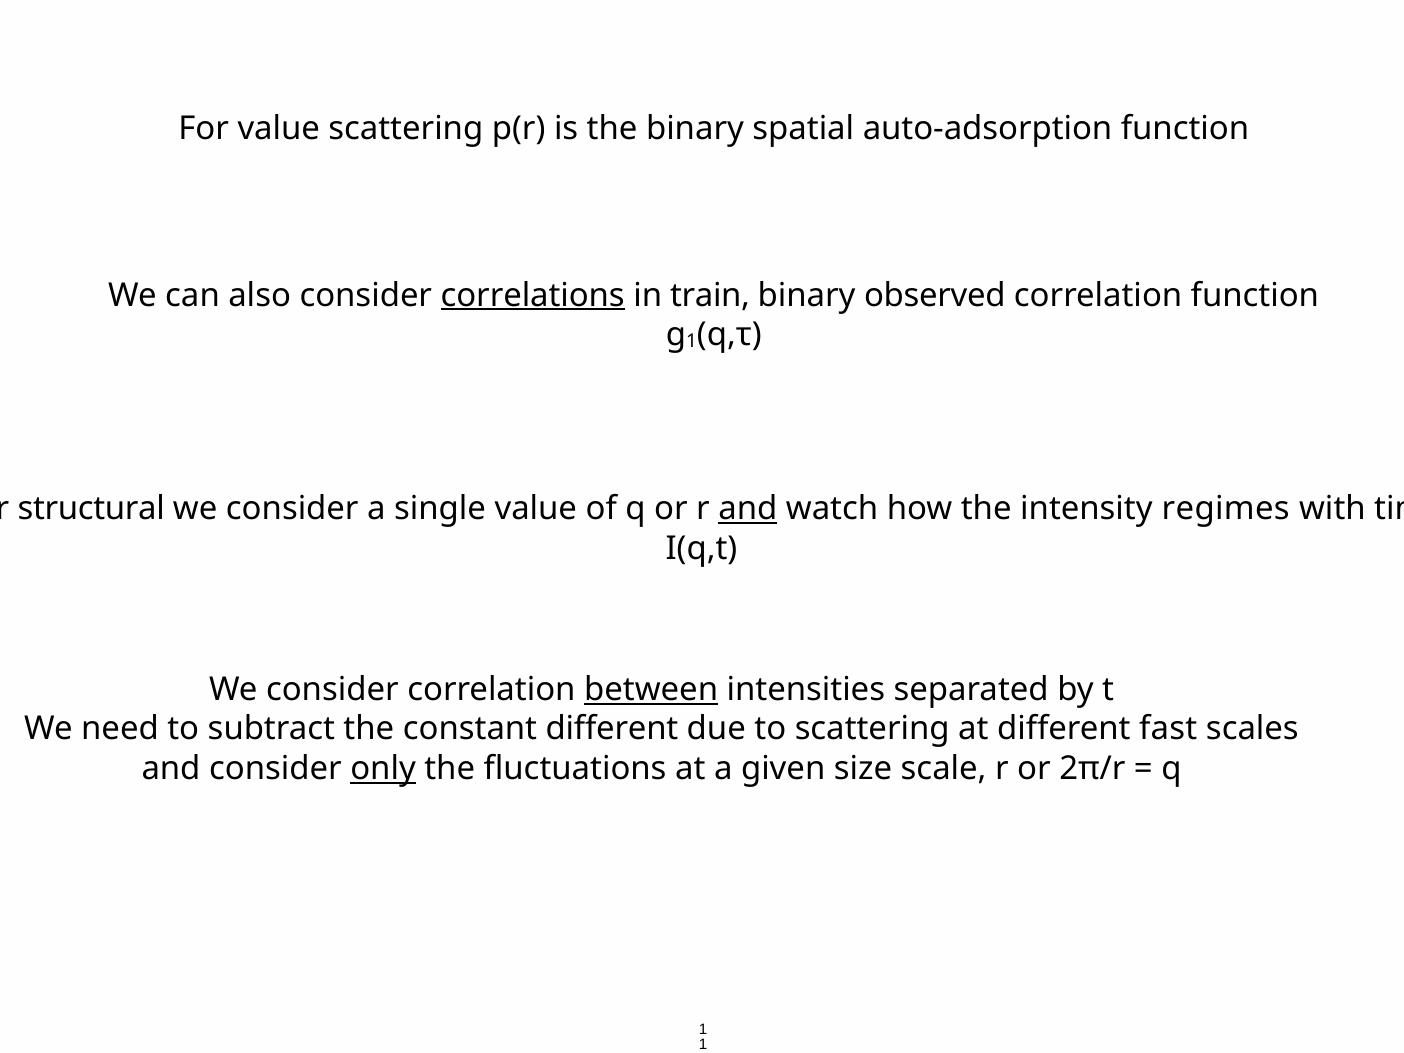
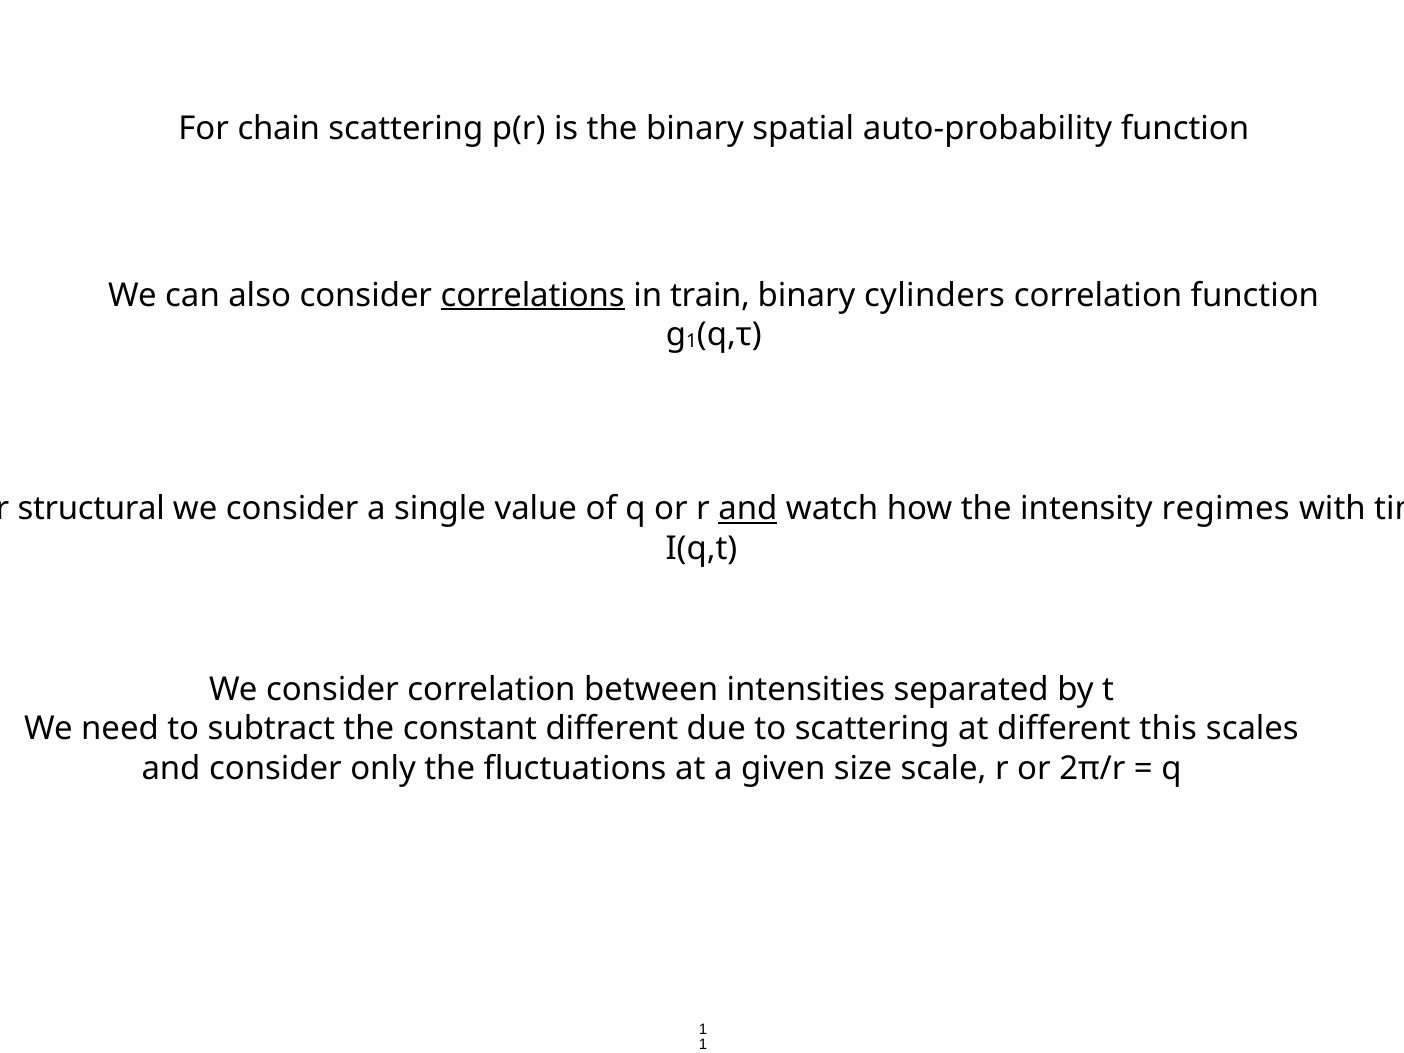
For value: value -> chain
auto-adsorption: auto-adsorption -> auto-probability
observed: observed -> cylinders
between underline: present -> none
fast: fast -> this
only underline: present -> none
